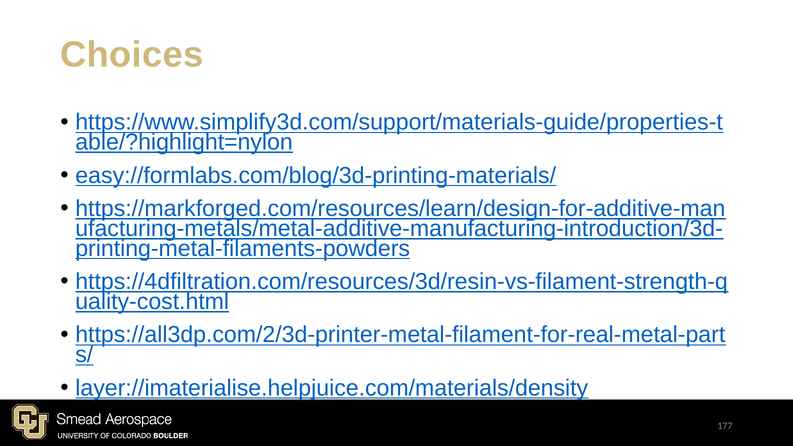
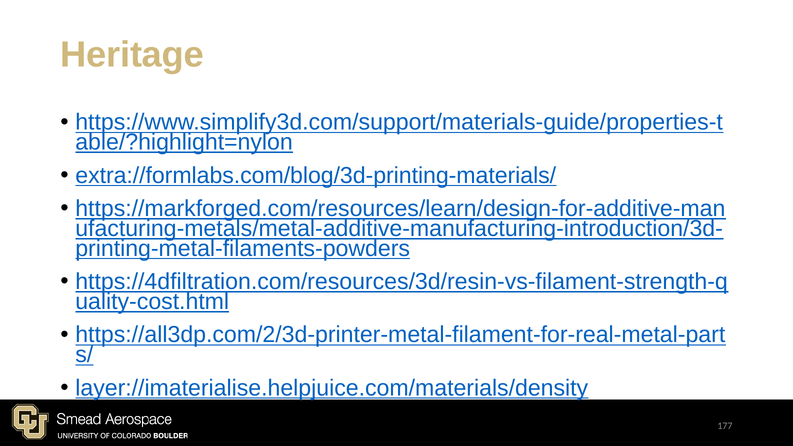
Choices: Choices -> Heritage
easy://formlabs.com/blog/3d-printing-materials/: easy://formlabs.com/blog/3d-printing-materials/ -> extra://formlabs.com/blog/3d-printing-materials/
